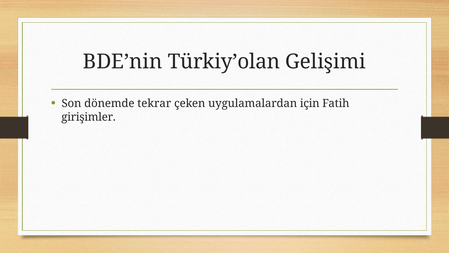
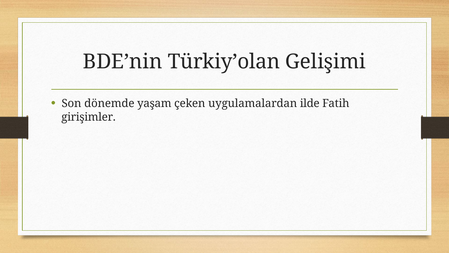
tekrar: tekrar -> yaşam
için: için -> ilde
